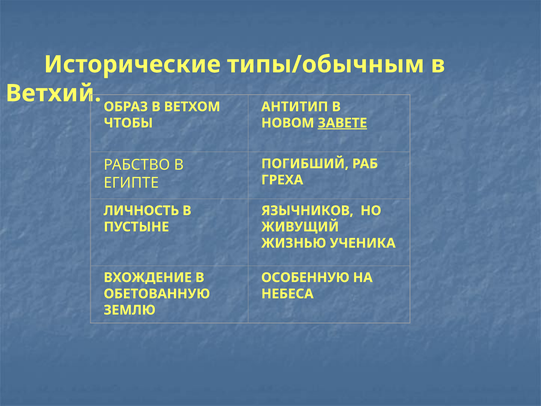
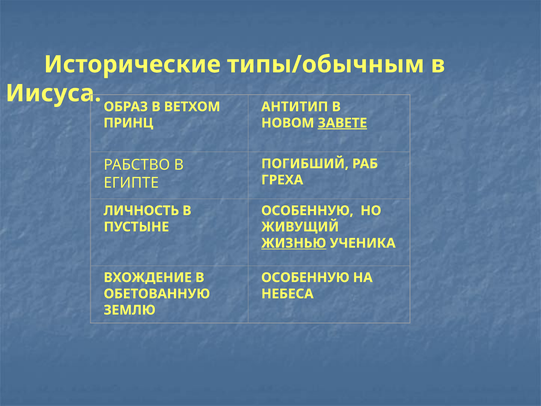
Ветхий: Ветхий -> Иисуса
ЧТОБЫ: ЧТОБЫ -> ПРИНЦ
ЯЗЫЧНИКОВ at (307, 211): ЯЗЫЧНИКОВ -> ОСОБЕННУЮ
ЖИЗНЬЮ underline: none -> present
